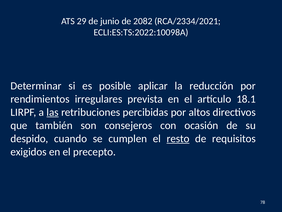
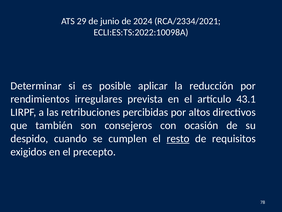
2082: 2082 -> 2024
18.1: 18.1 -> 43.1
las underline: present -> none
